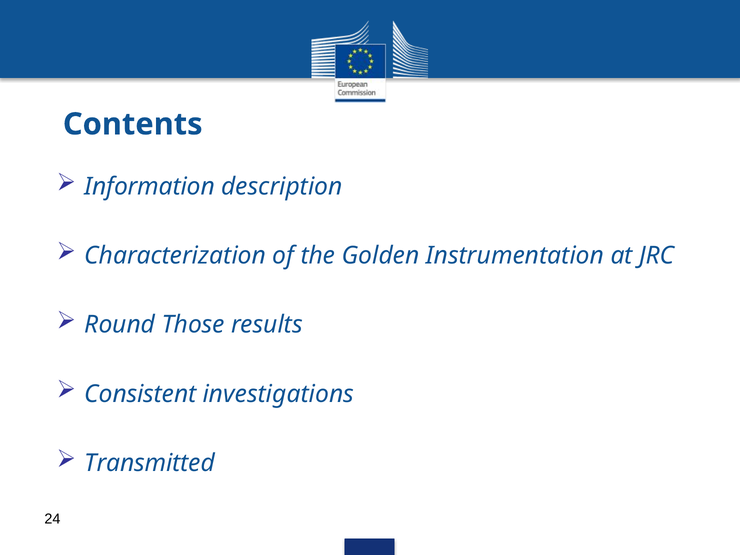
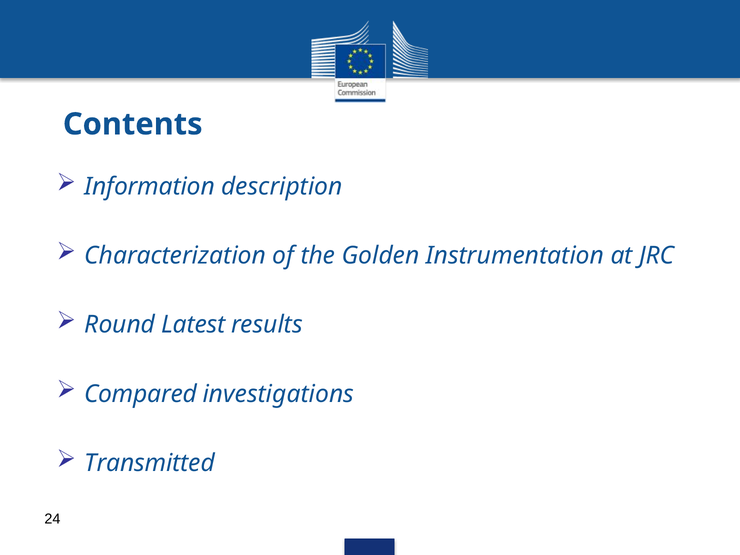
Those: Those -> Latest
Consistent: Consistent -> Compared
